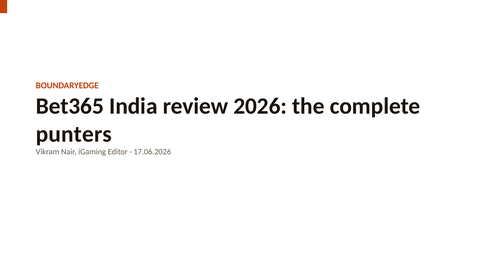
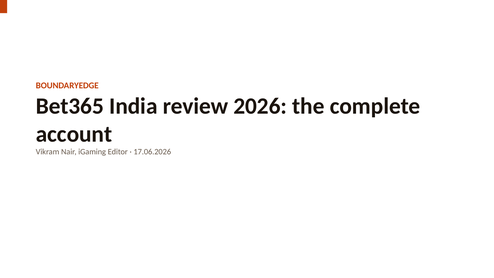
punters: punters -> account
